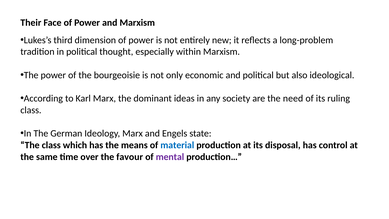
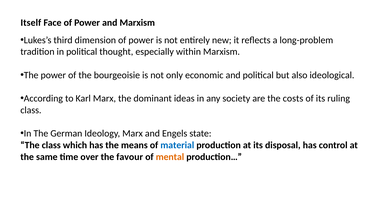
Their: Their -> Itself
need: need -> costs
mental colour: purple -> orange
